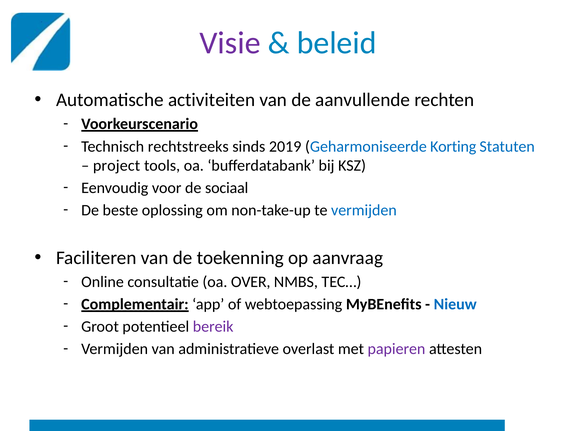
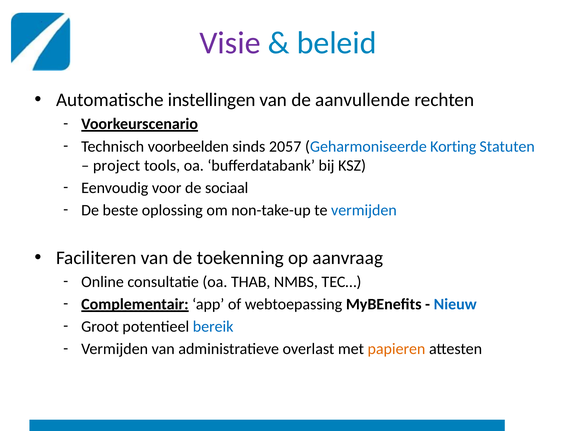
activiteiten: activiteiten -> instellingen
rechtstreeks: rechtstreeks -> voorbeelden
2019: 2019 -> 2057
OVER: OVER -> THAB
bereik colour: purple -> blue
papieren colour: purple -> orange
